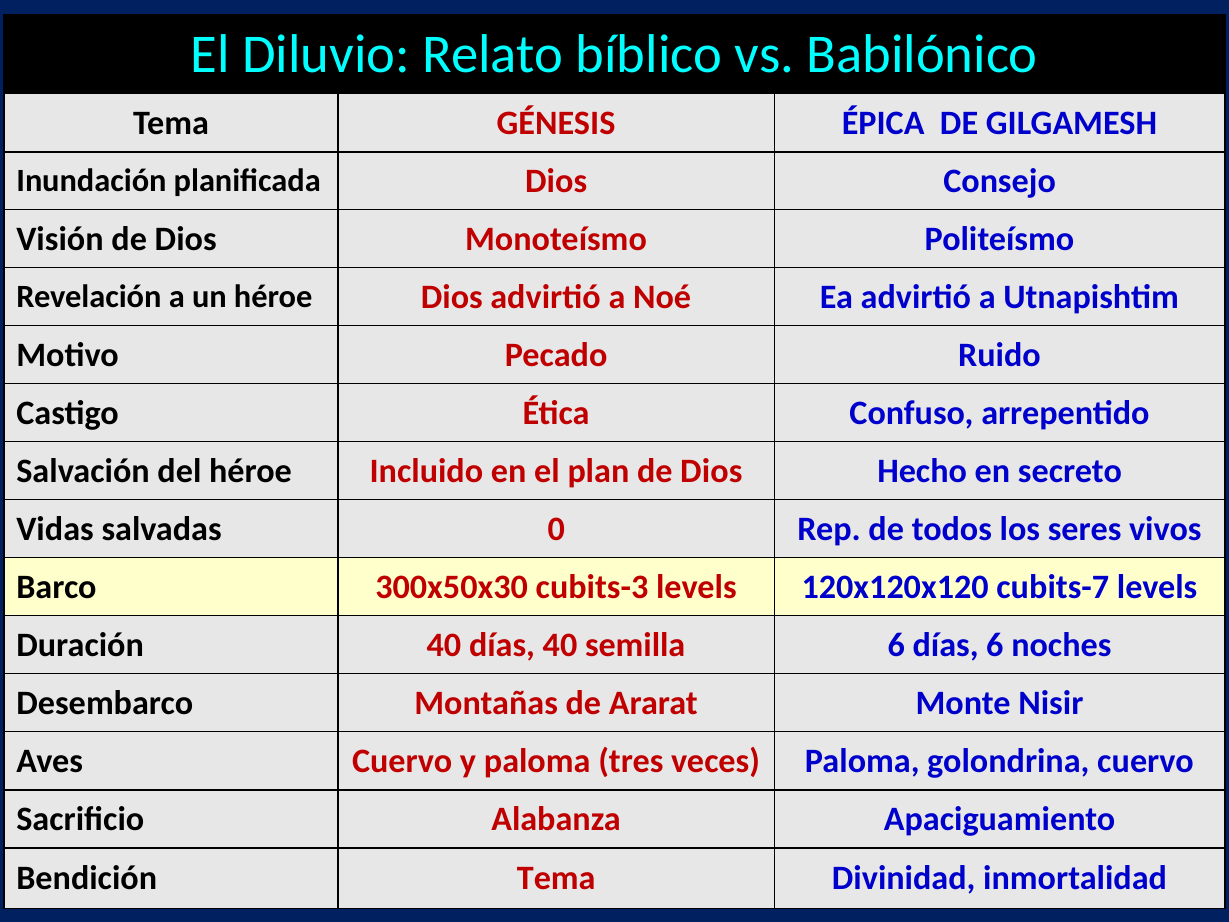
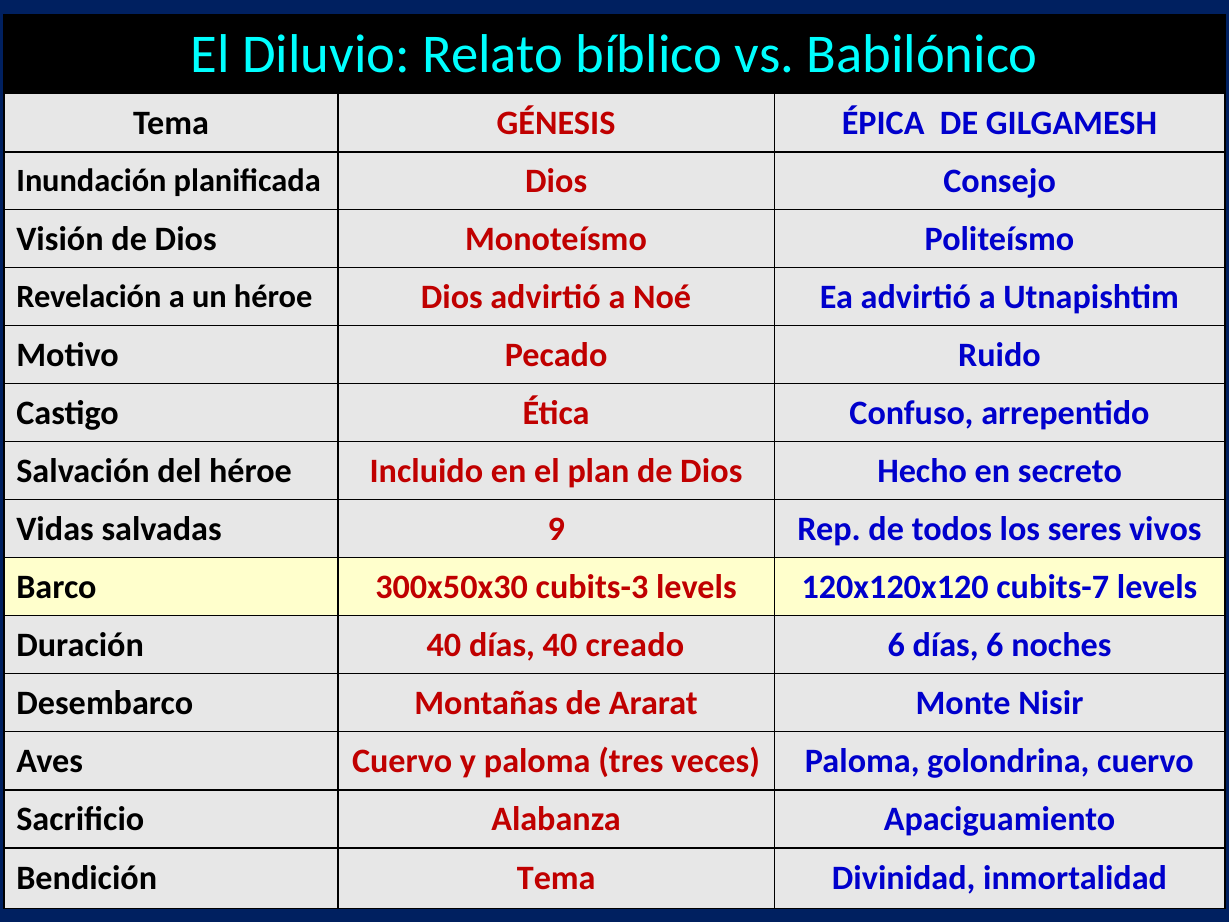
0: 0 -> 9
semilla: semilla -> creado
